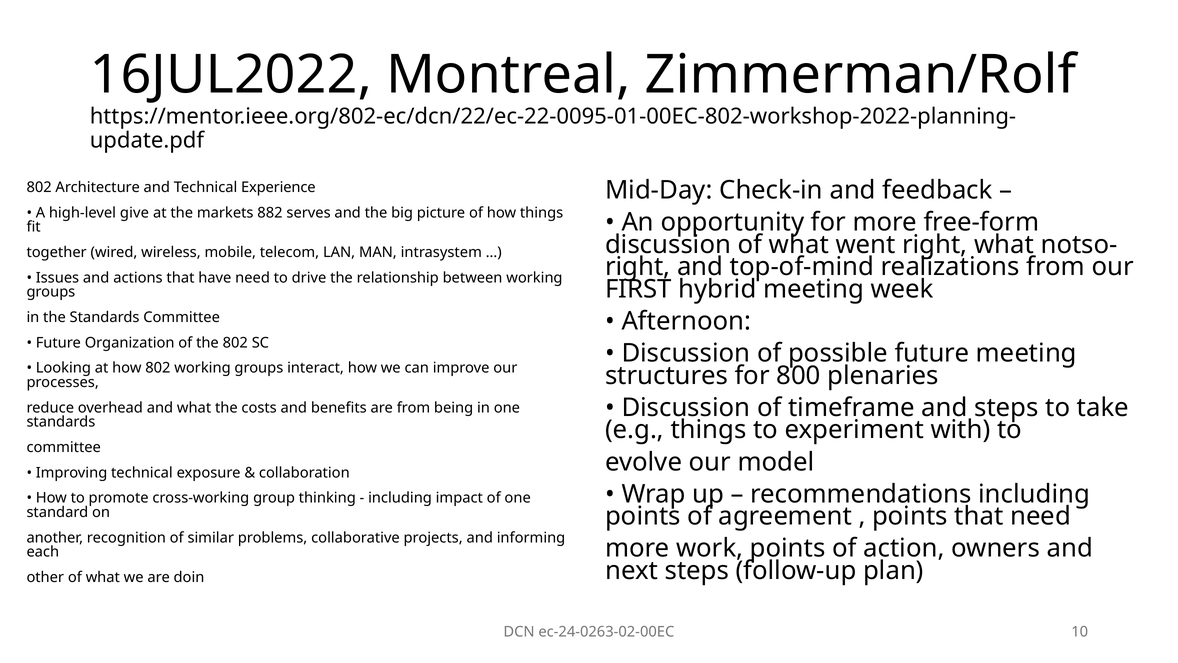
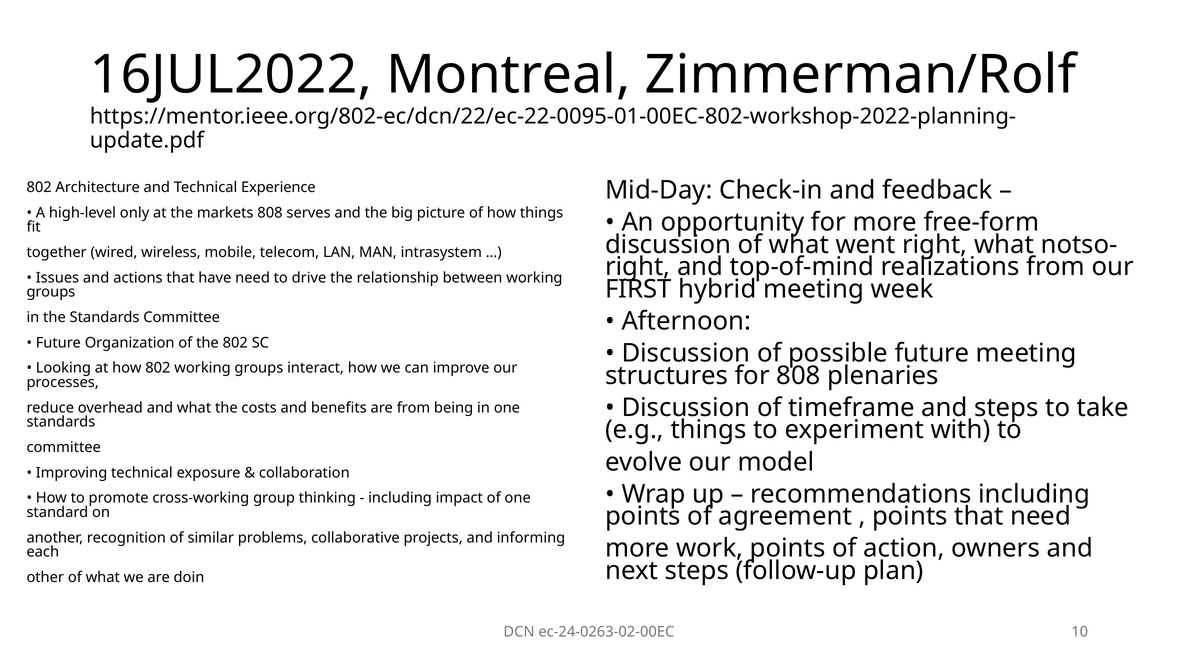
give: give -> only
markets 882: 882 -> 808
for 800: 800 -> 808
